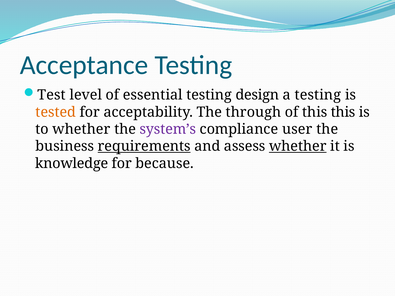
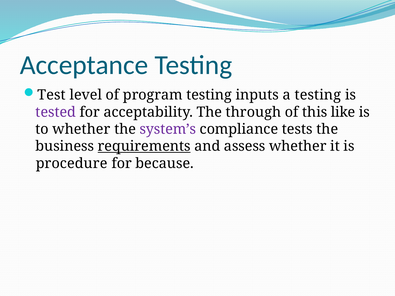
essential: essential -> program
design: design -> inputs
tested colour: orange -> purple
this this: this -> like
user: user -> tests
whether at (298, 146) underline: present -> none
knowledge: knowledge -> procedure
